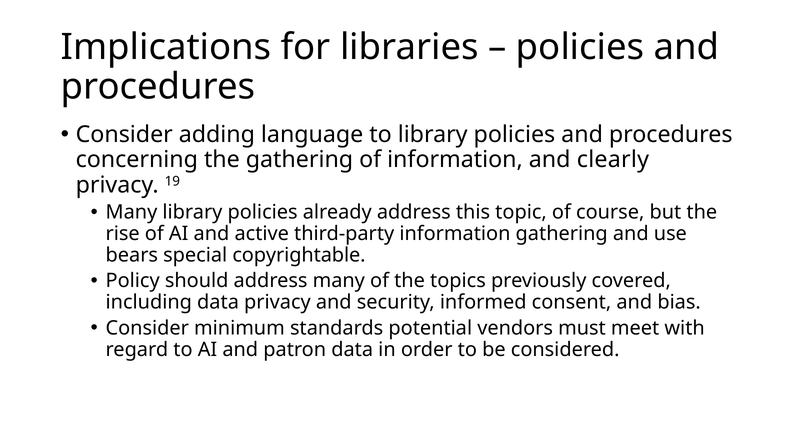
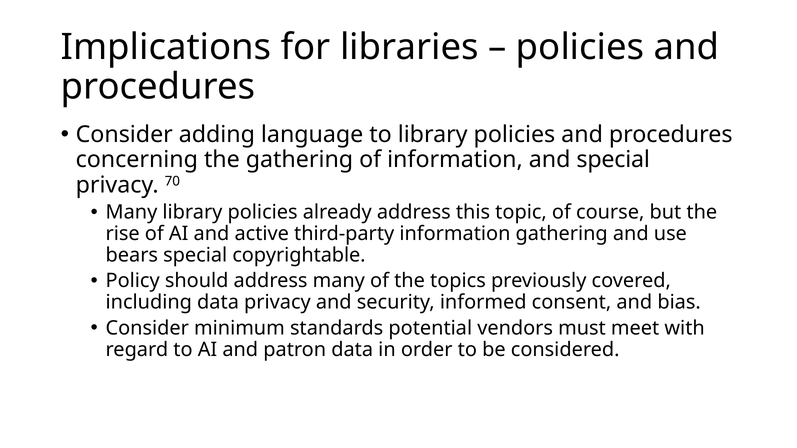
and clearly: clearly -> special
19: 19 -> 70
